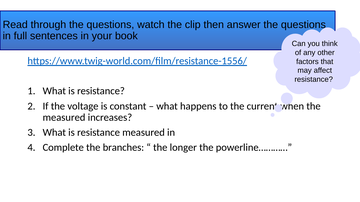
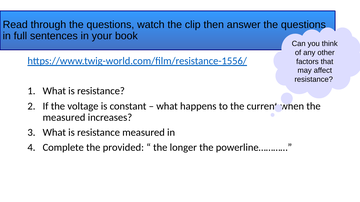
branches: branches -> provided
